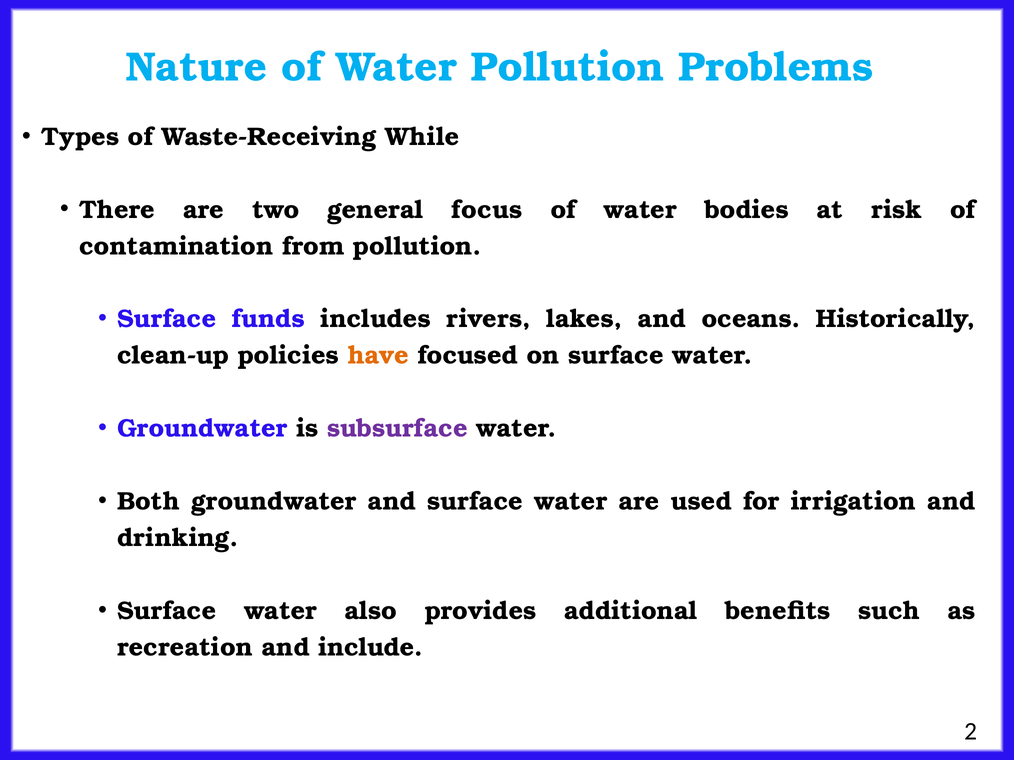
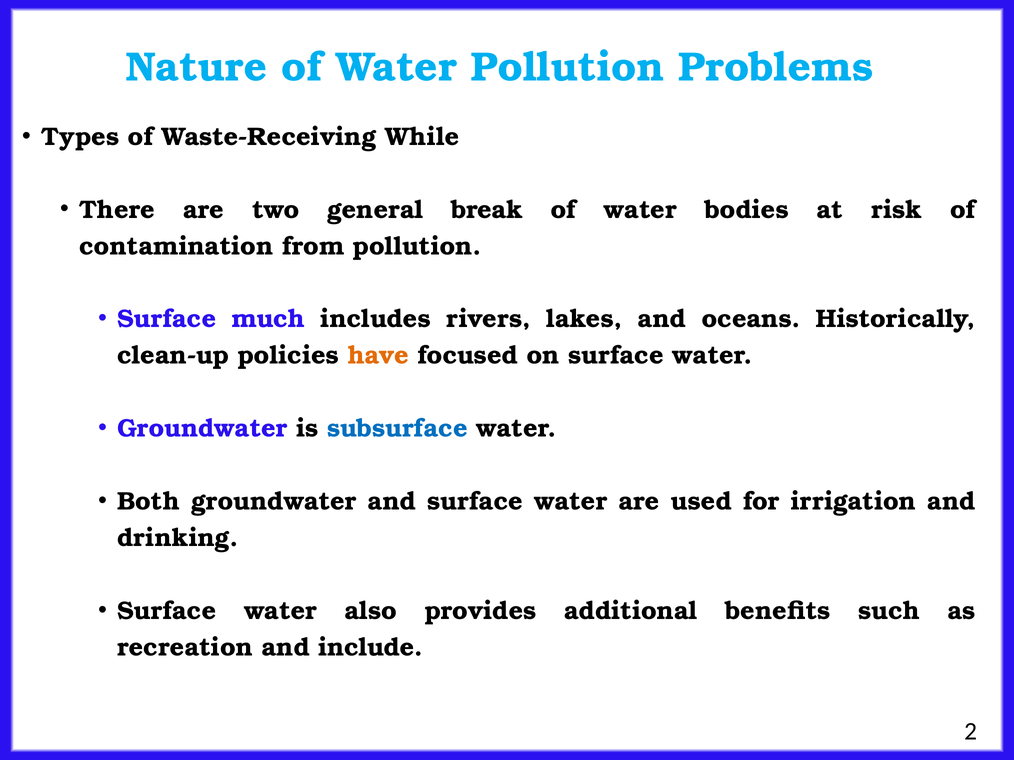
focus: focus -> break
funds: funds -> much
subsurface colour: purple -> blue
